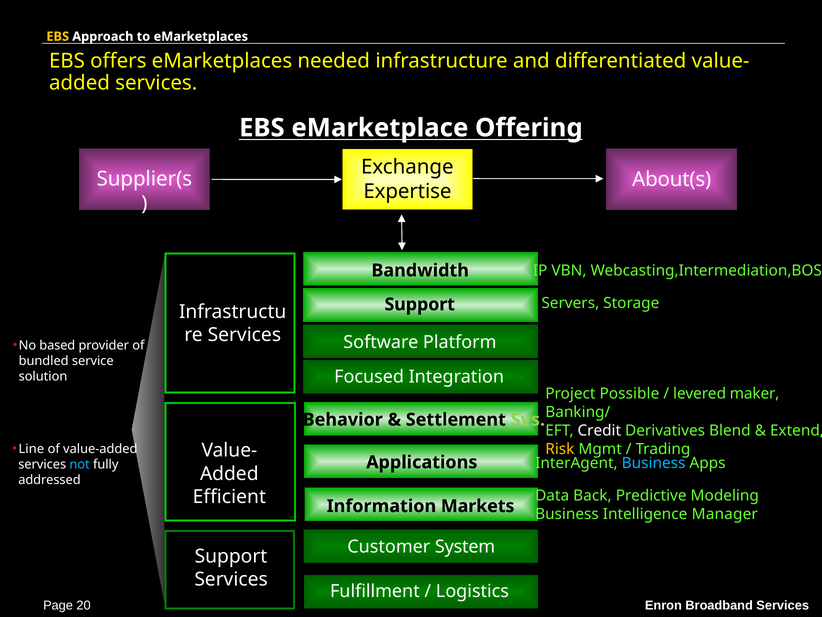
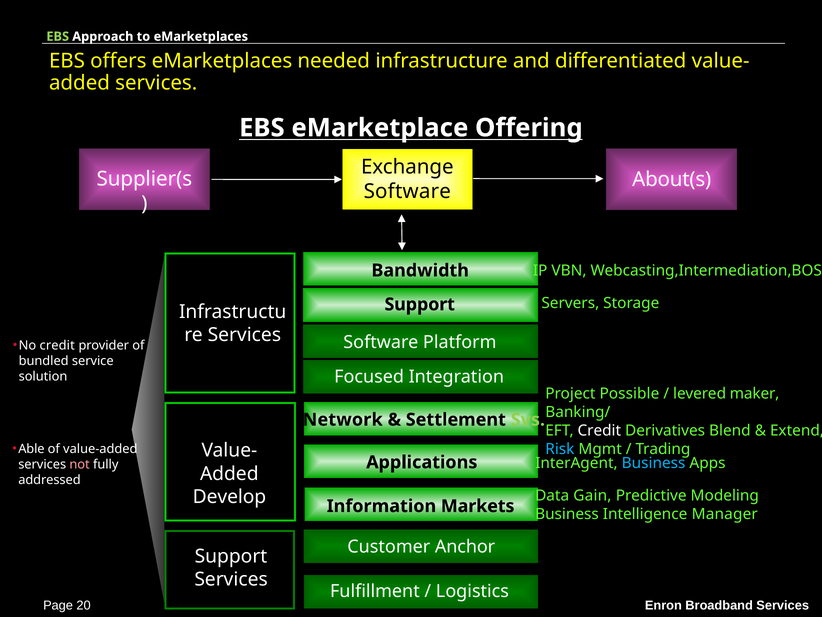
EBS at (58, 37) colour: yellow -> light green
Expertise at (407, 191): Expertise -> Software
No based: based -> credit
Behavior: Behavior -> Network
Line: Line -> Able
Risk colour: yellow -> light blue
not colour: light blue -> pink
Back: Back -> Gain
Efficient: Efficient -> Develop
System: System -> Anchor
